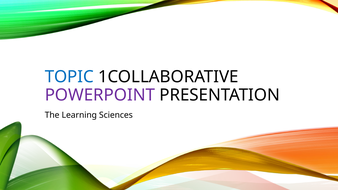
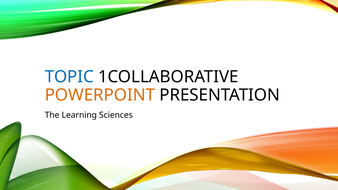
POWERPOINT colour: purple -> orange
